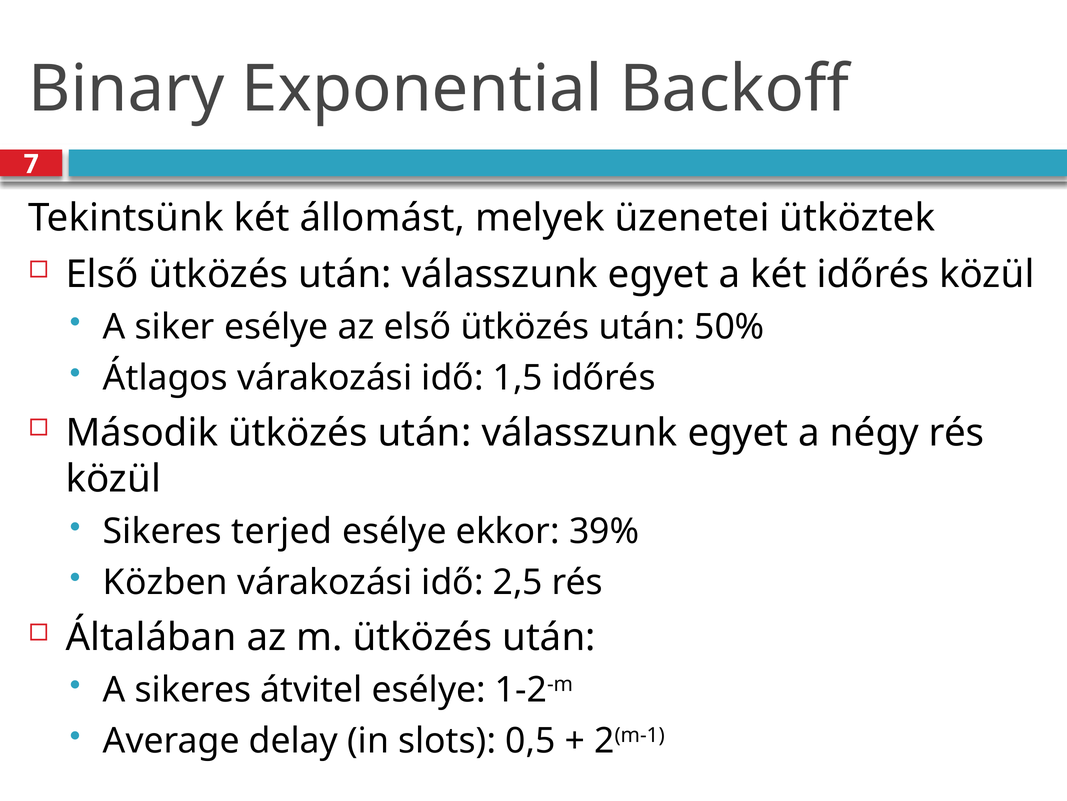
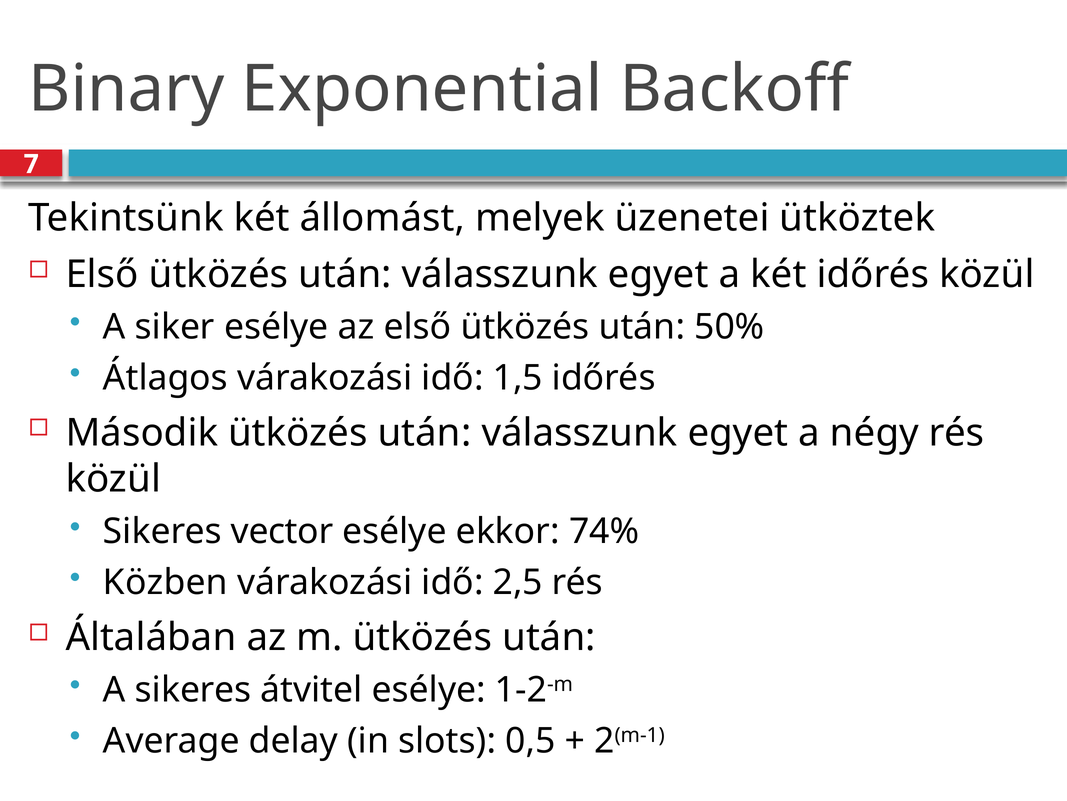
terjed: terjed -> vector
39%: 39% -> 74%
